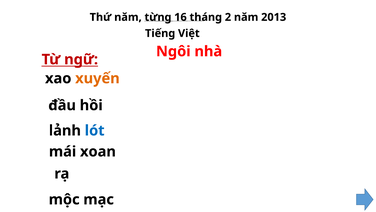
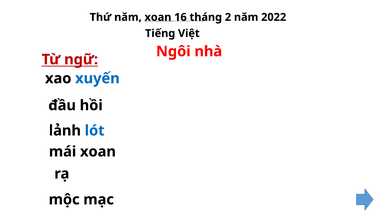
năm từng: từng -> xoan
2013: 2013 -> 2022
xuyến colour: orange -> blue
